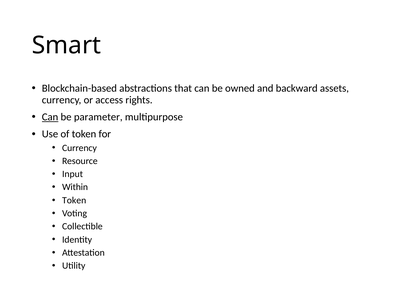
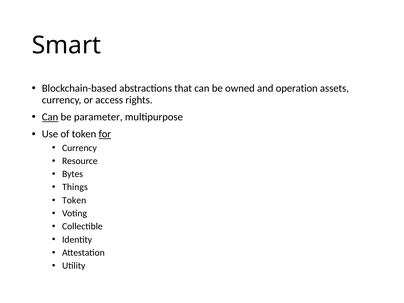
backward: backward -> operation
for underline: none -> present
Input: Input -> Bytes
Within: Within -> Things
